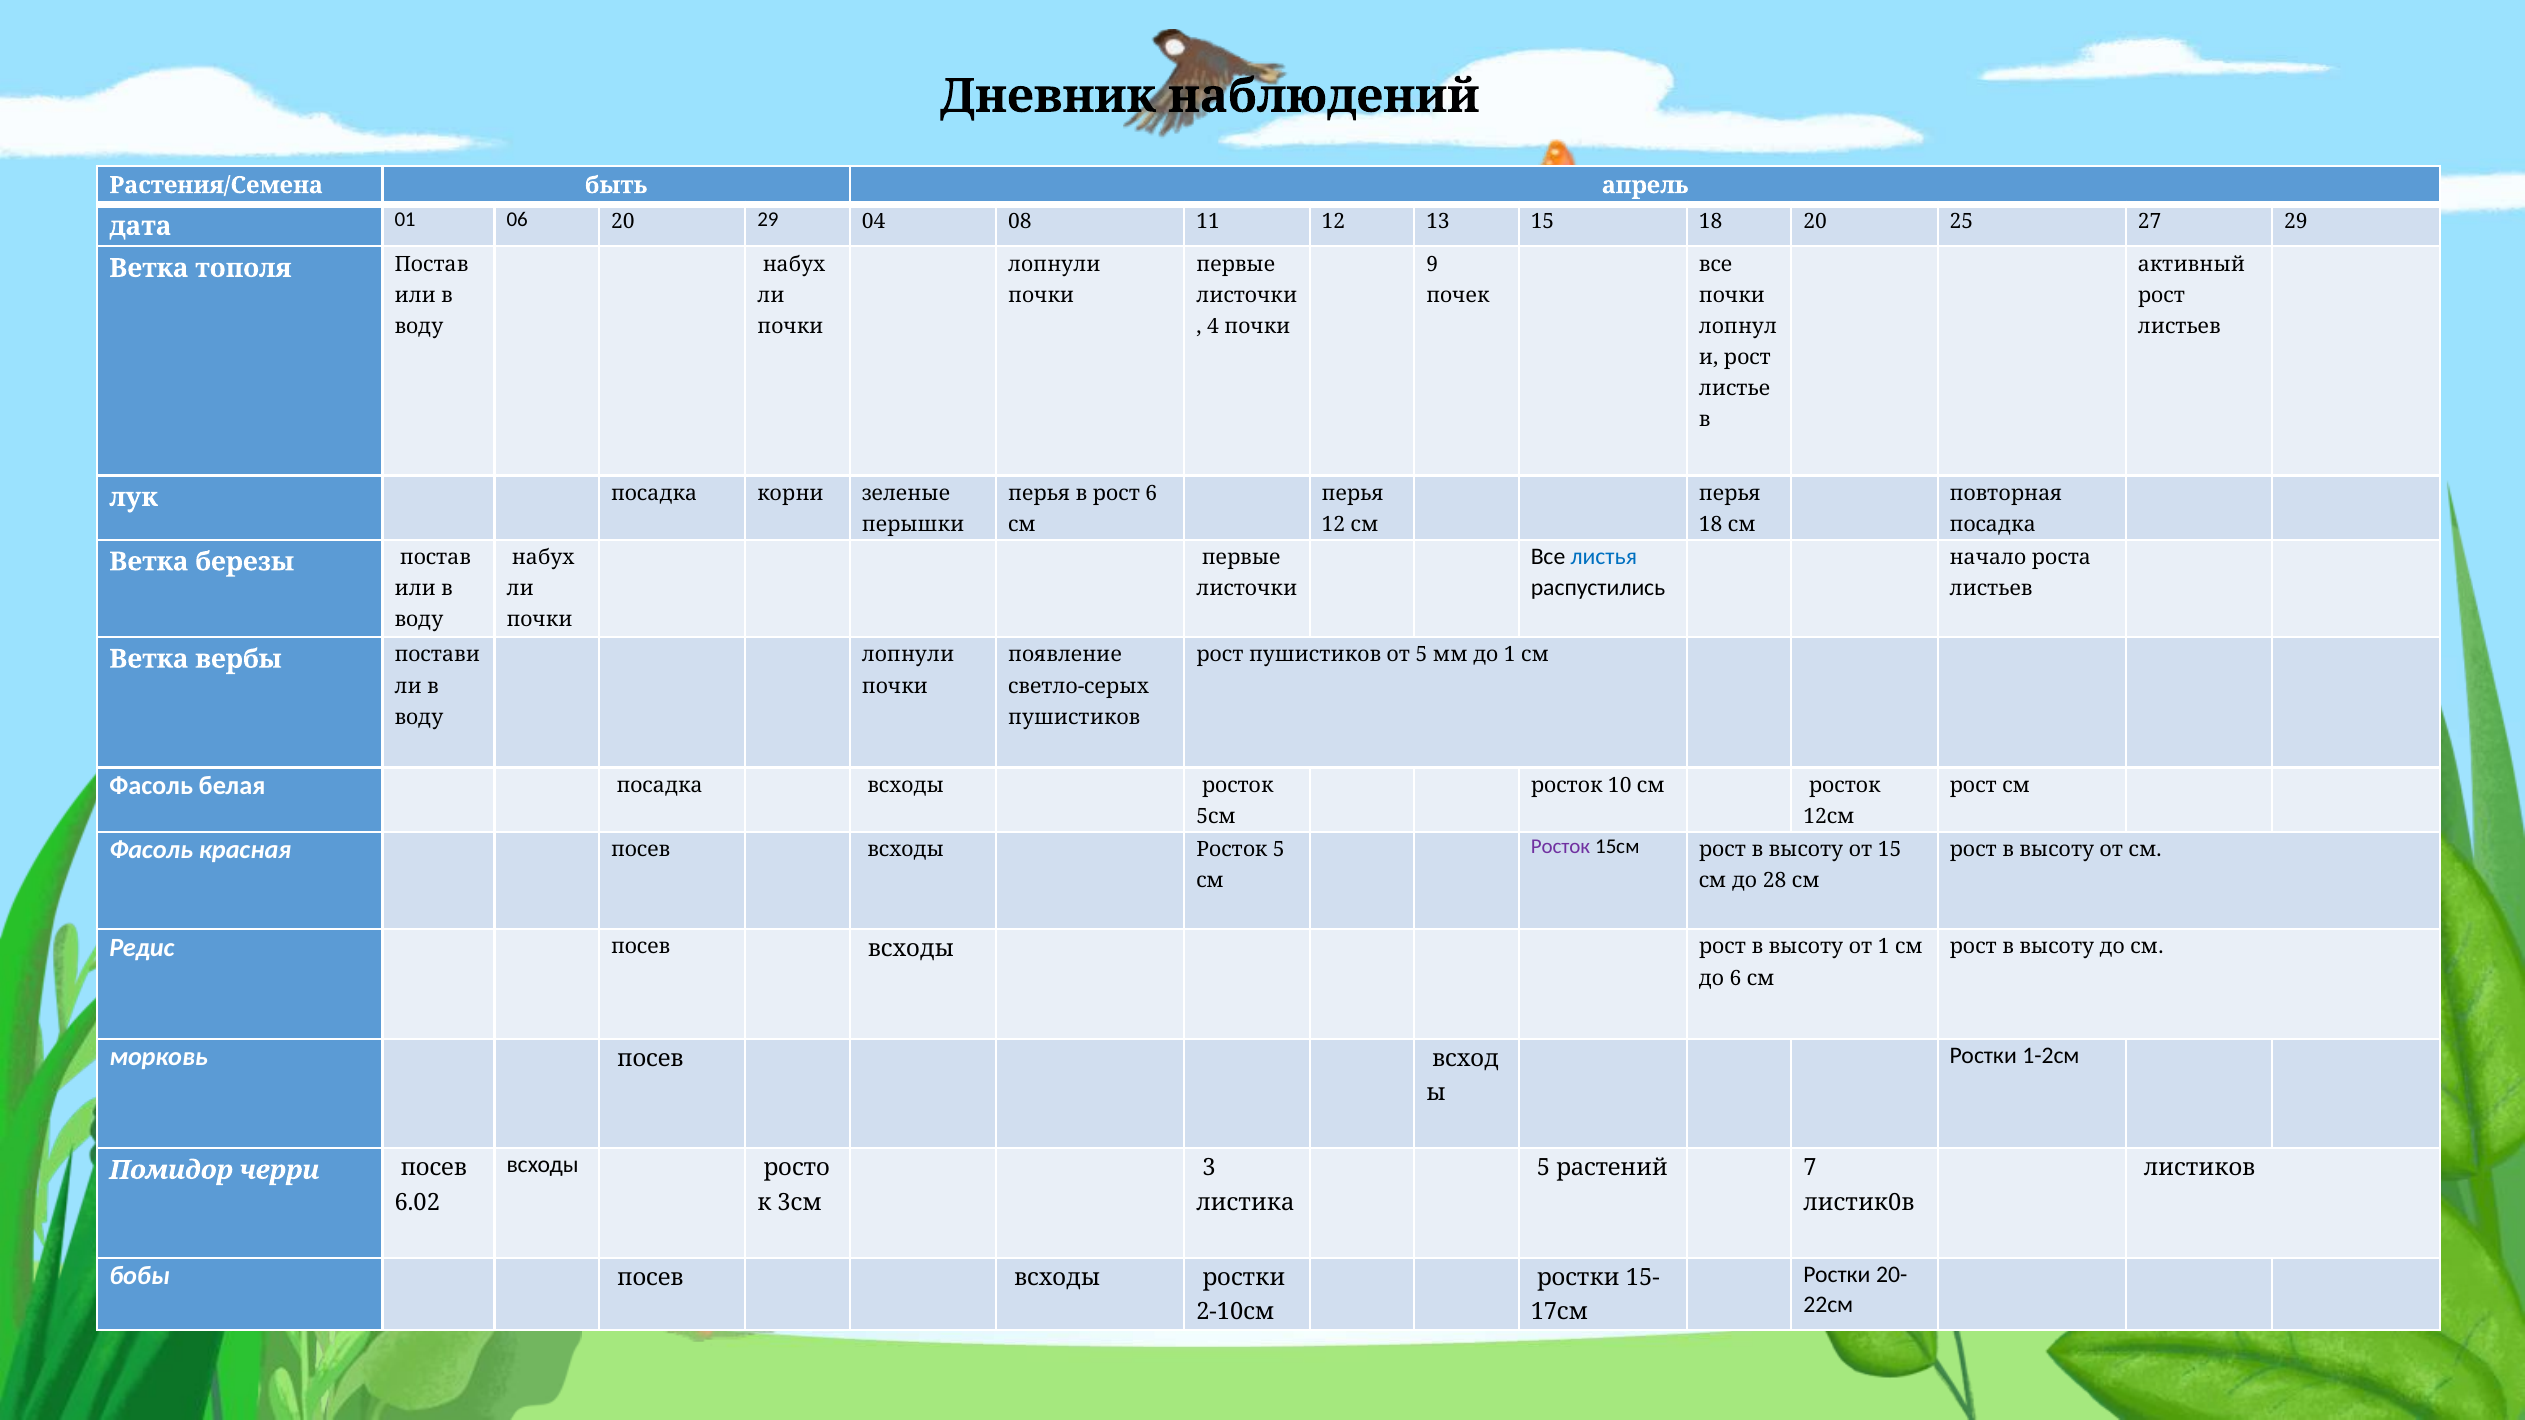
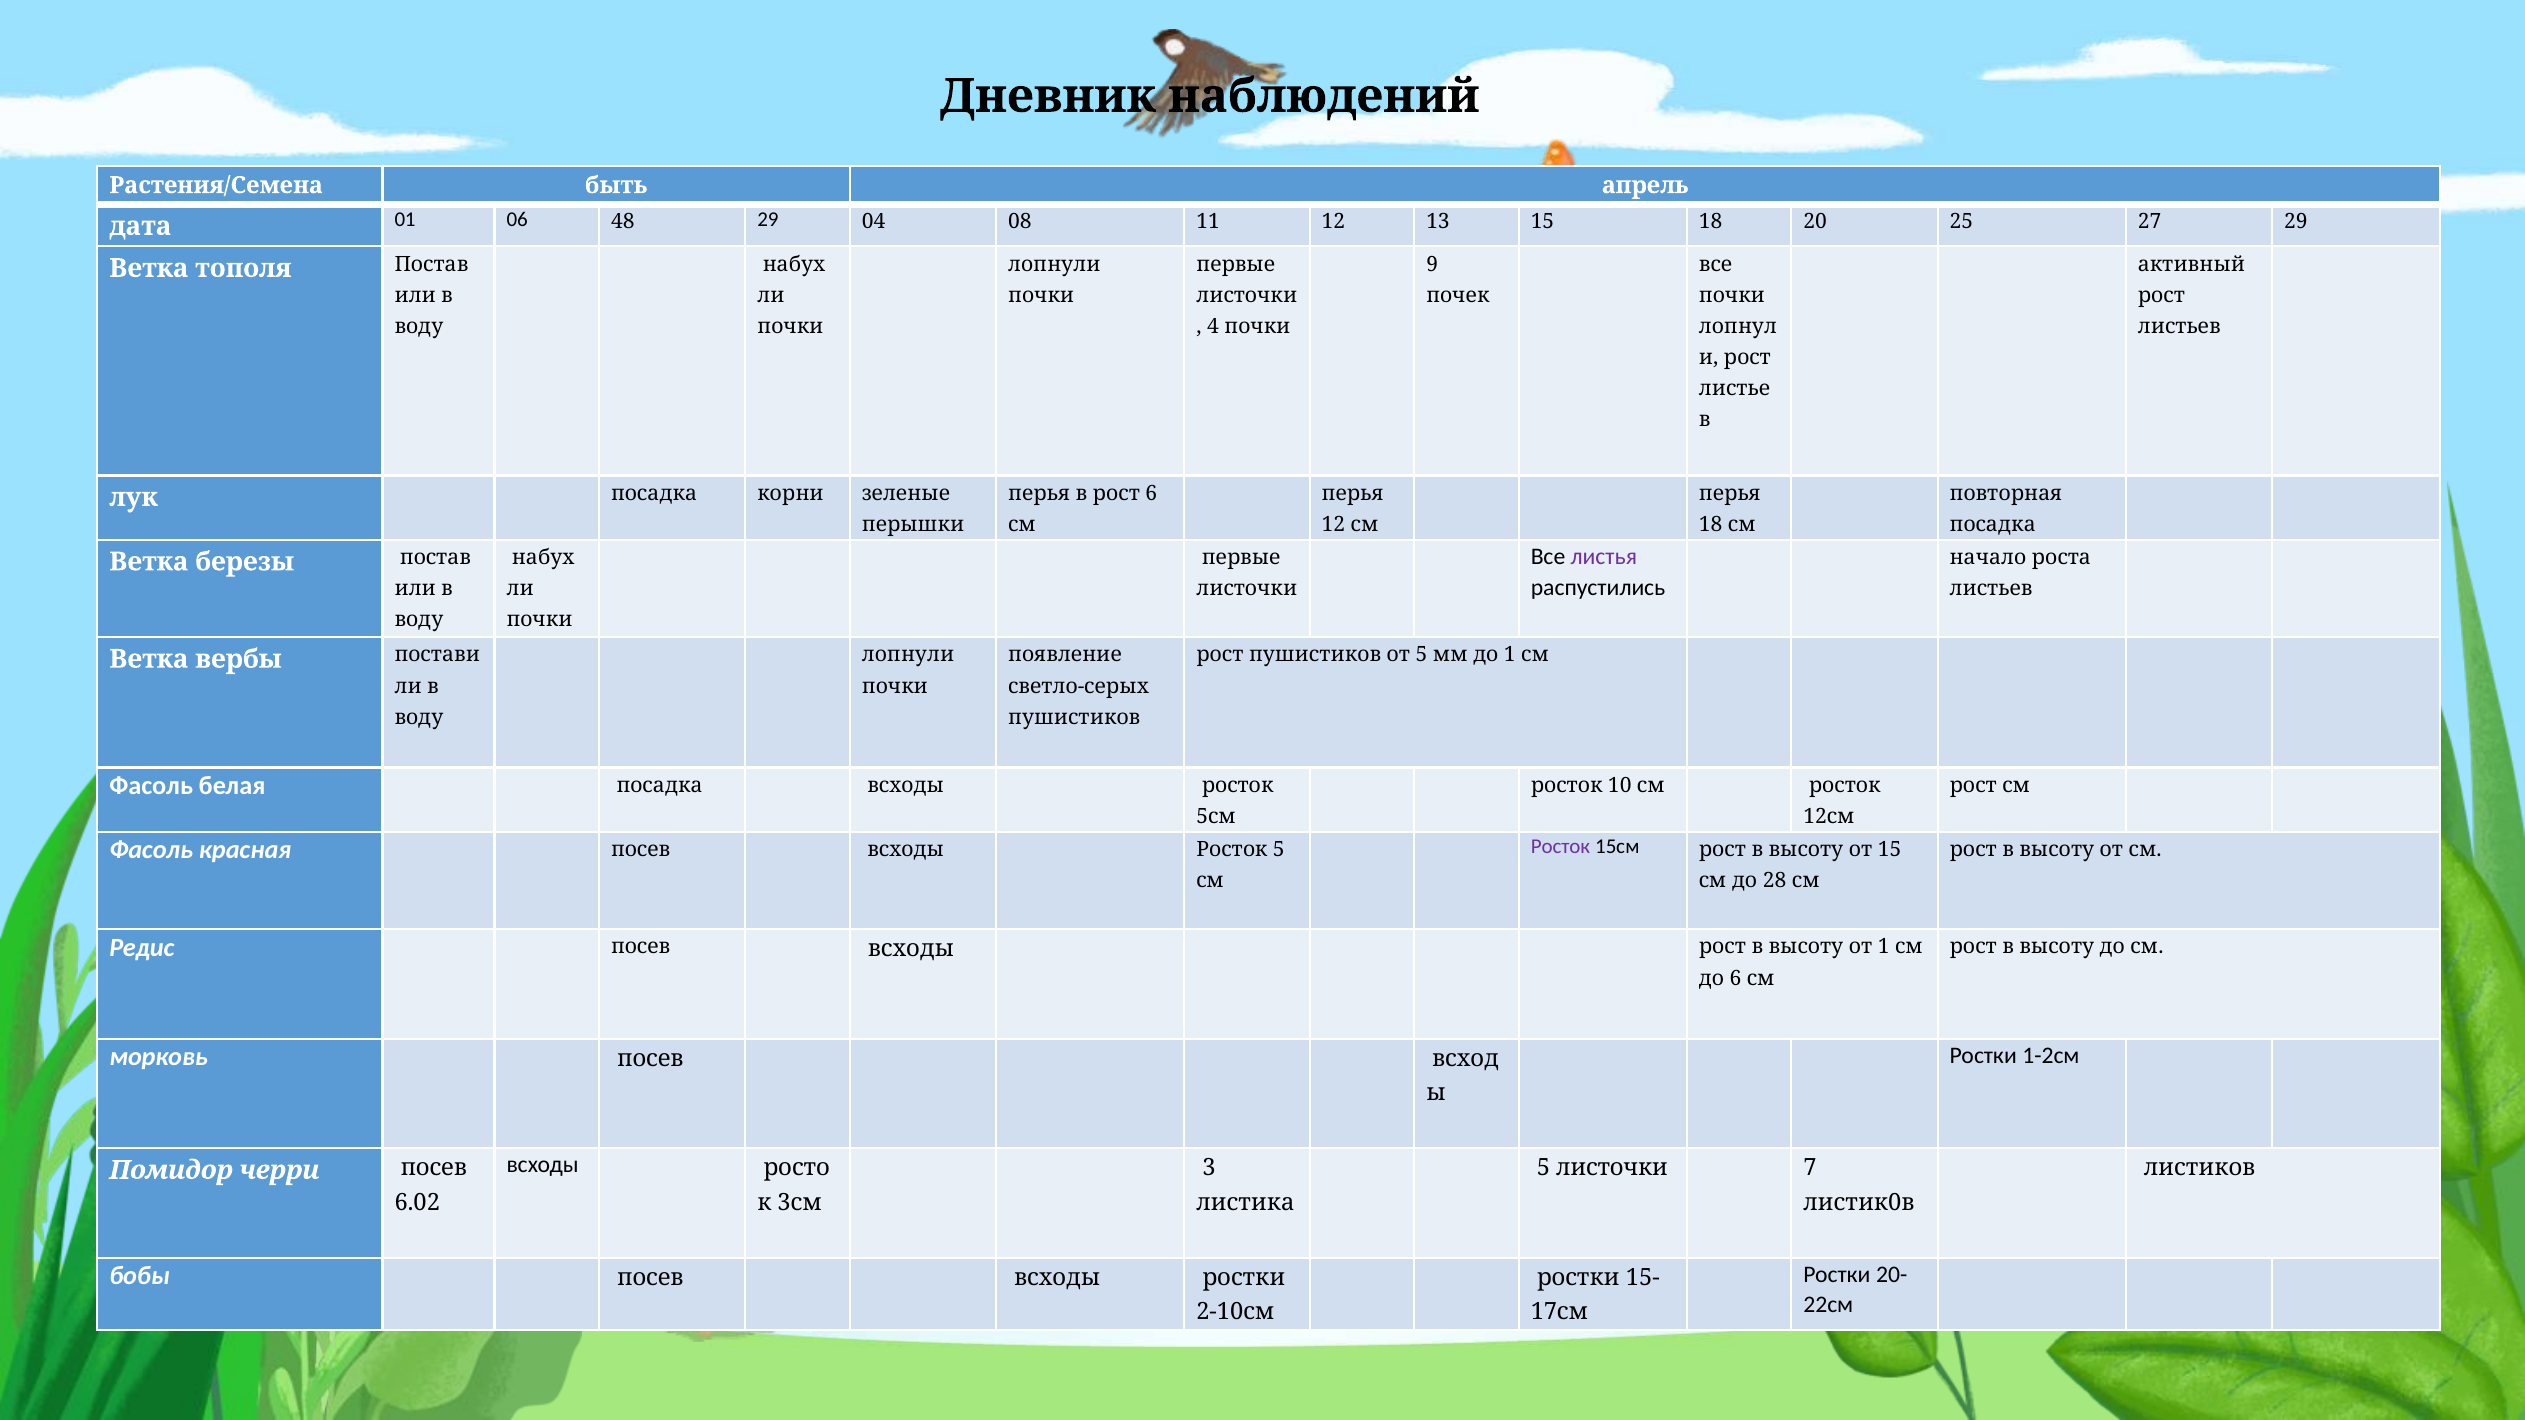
06 20: 20 -> 48
листья colour: blue -> purple
5 растений: растений -> листочки
